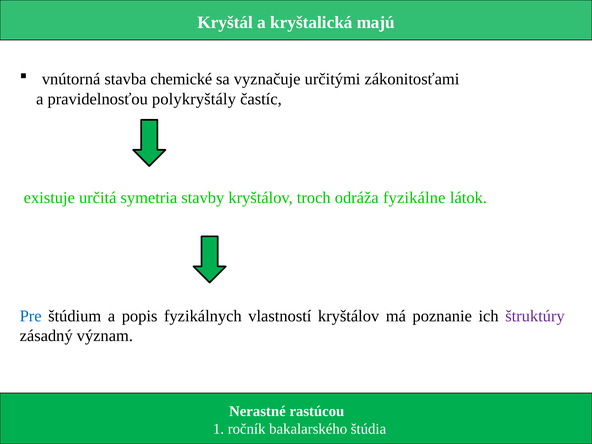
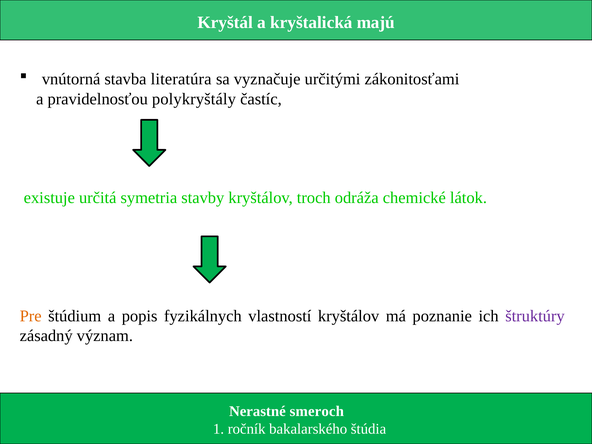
chemické: chemické -> literatúra
fyzikálne: fyzikálne -> chemické
Pre colour: blue -> orange
rastúcou: rastúcou -> smeroch
